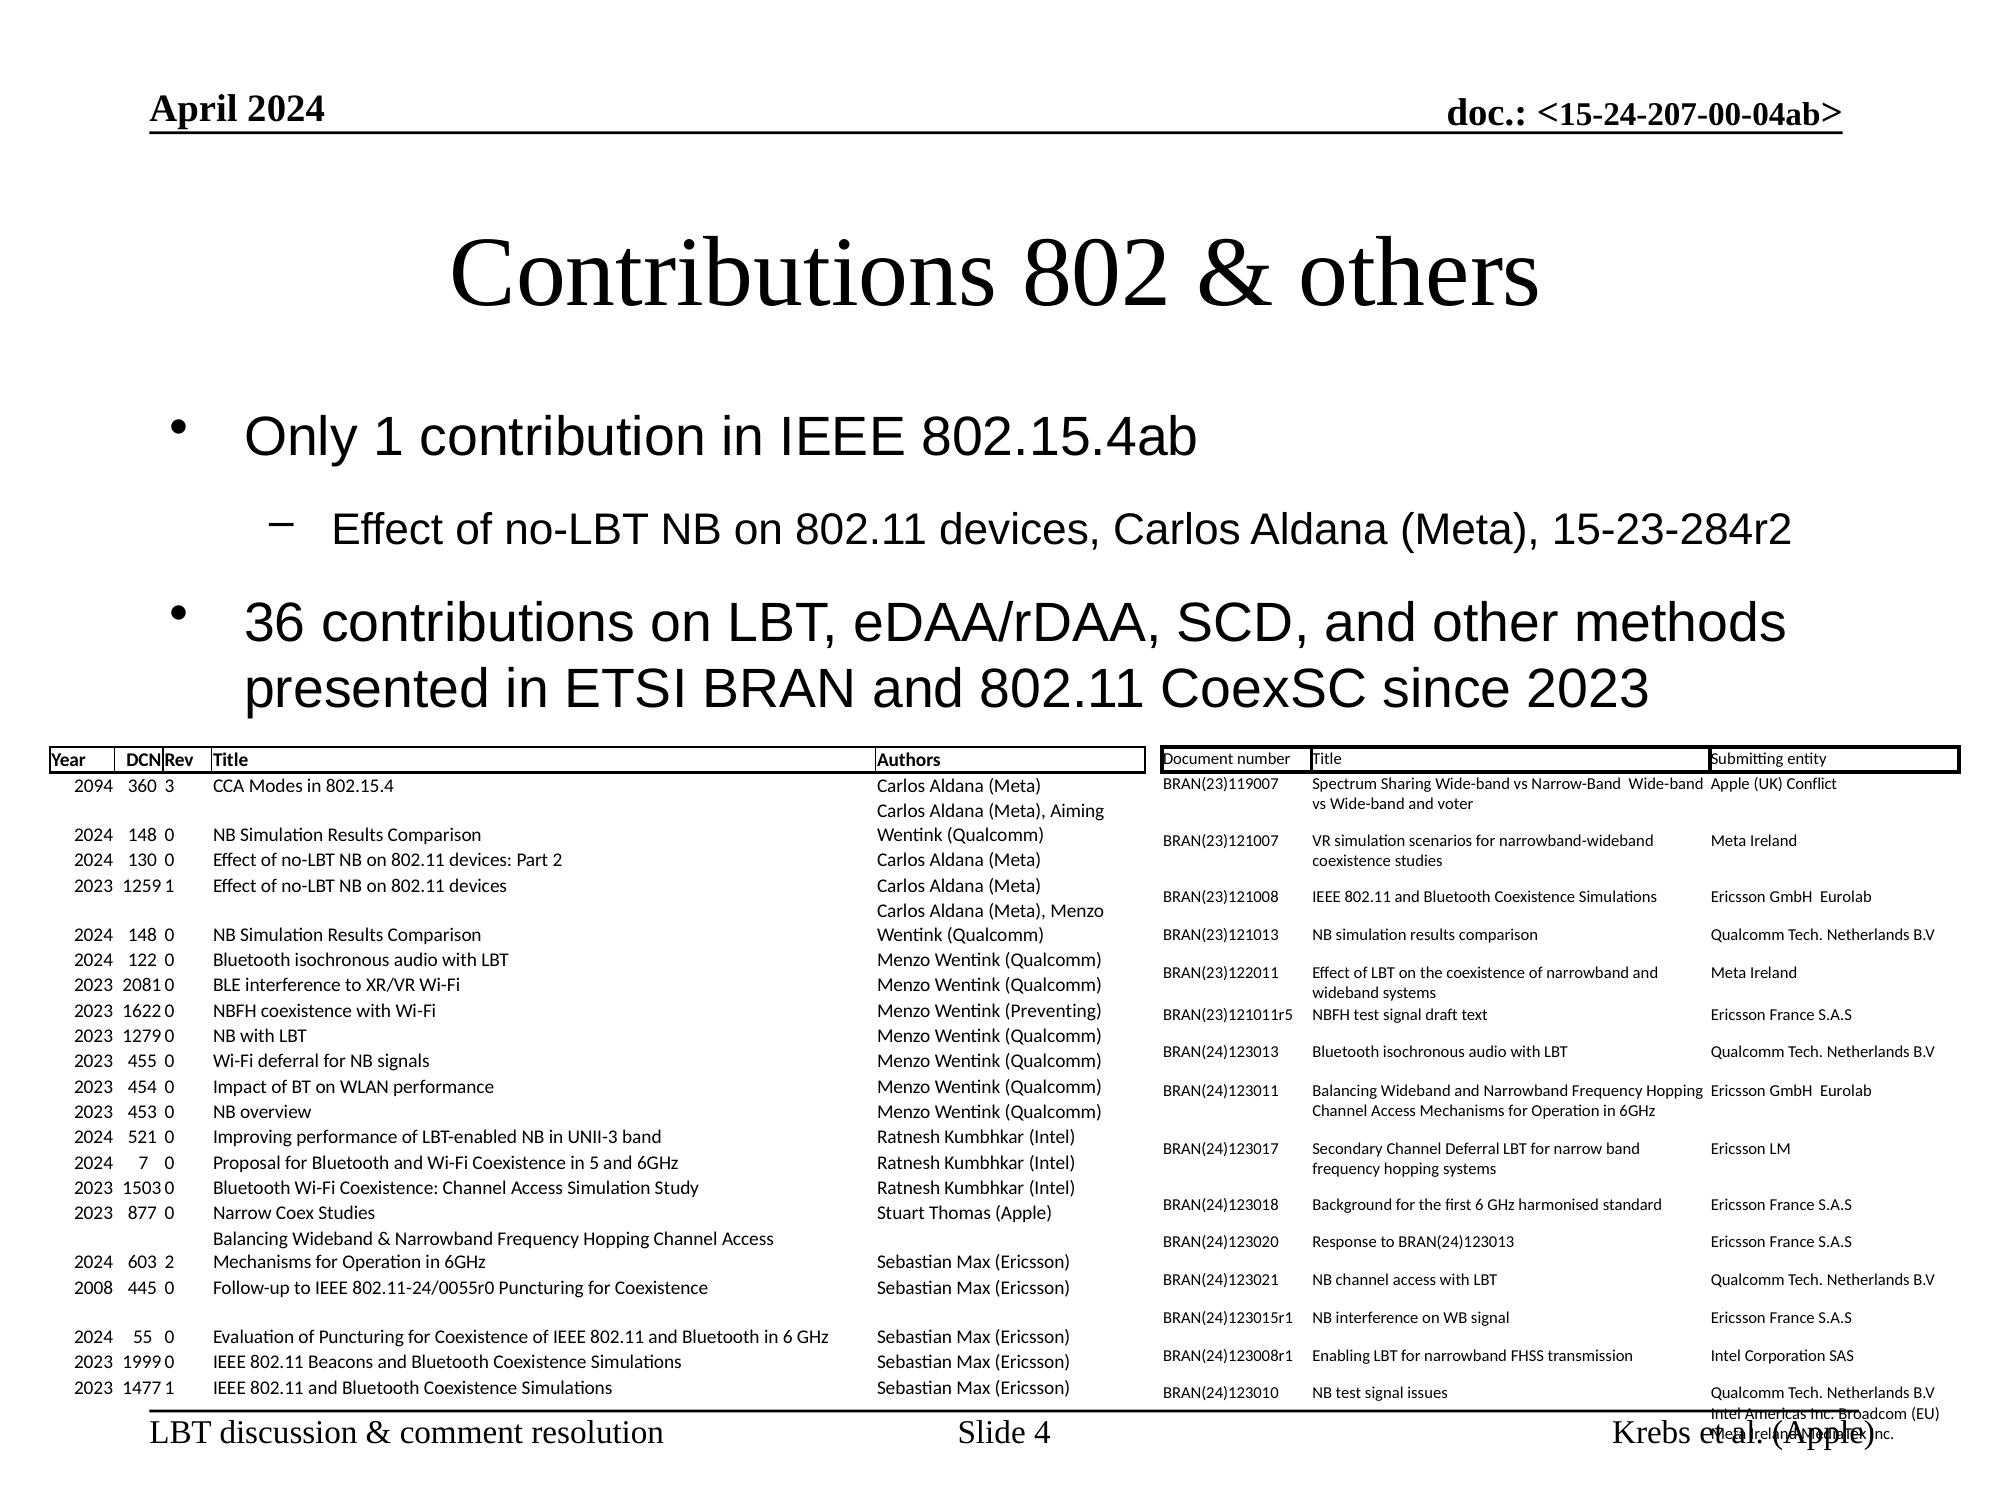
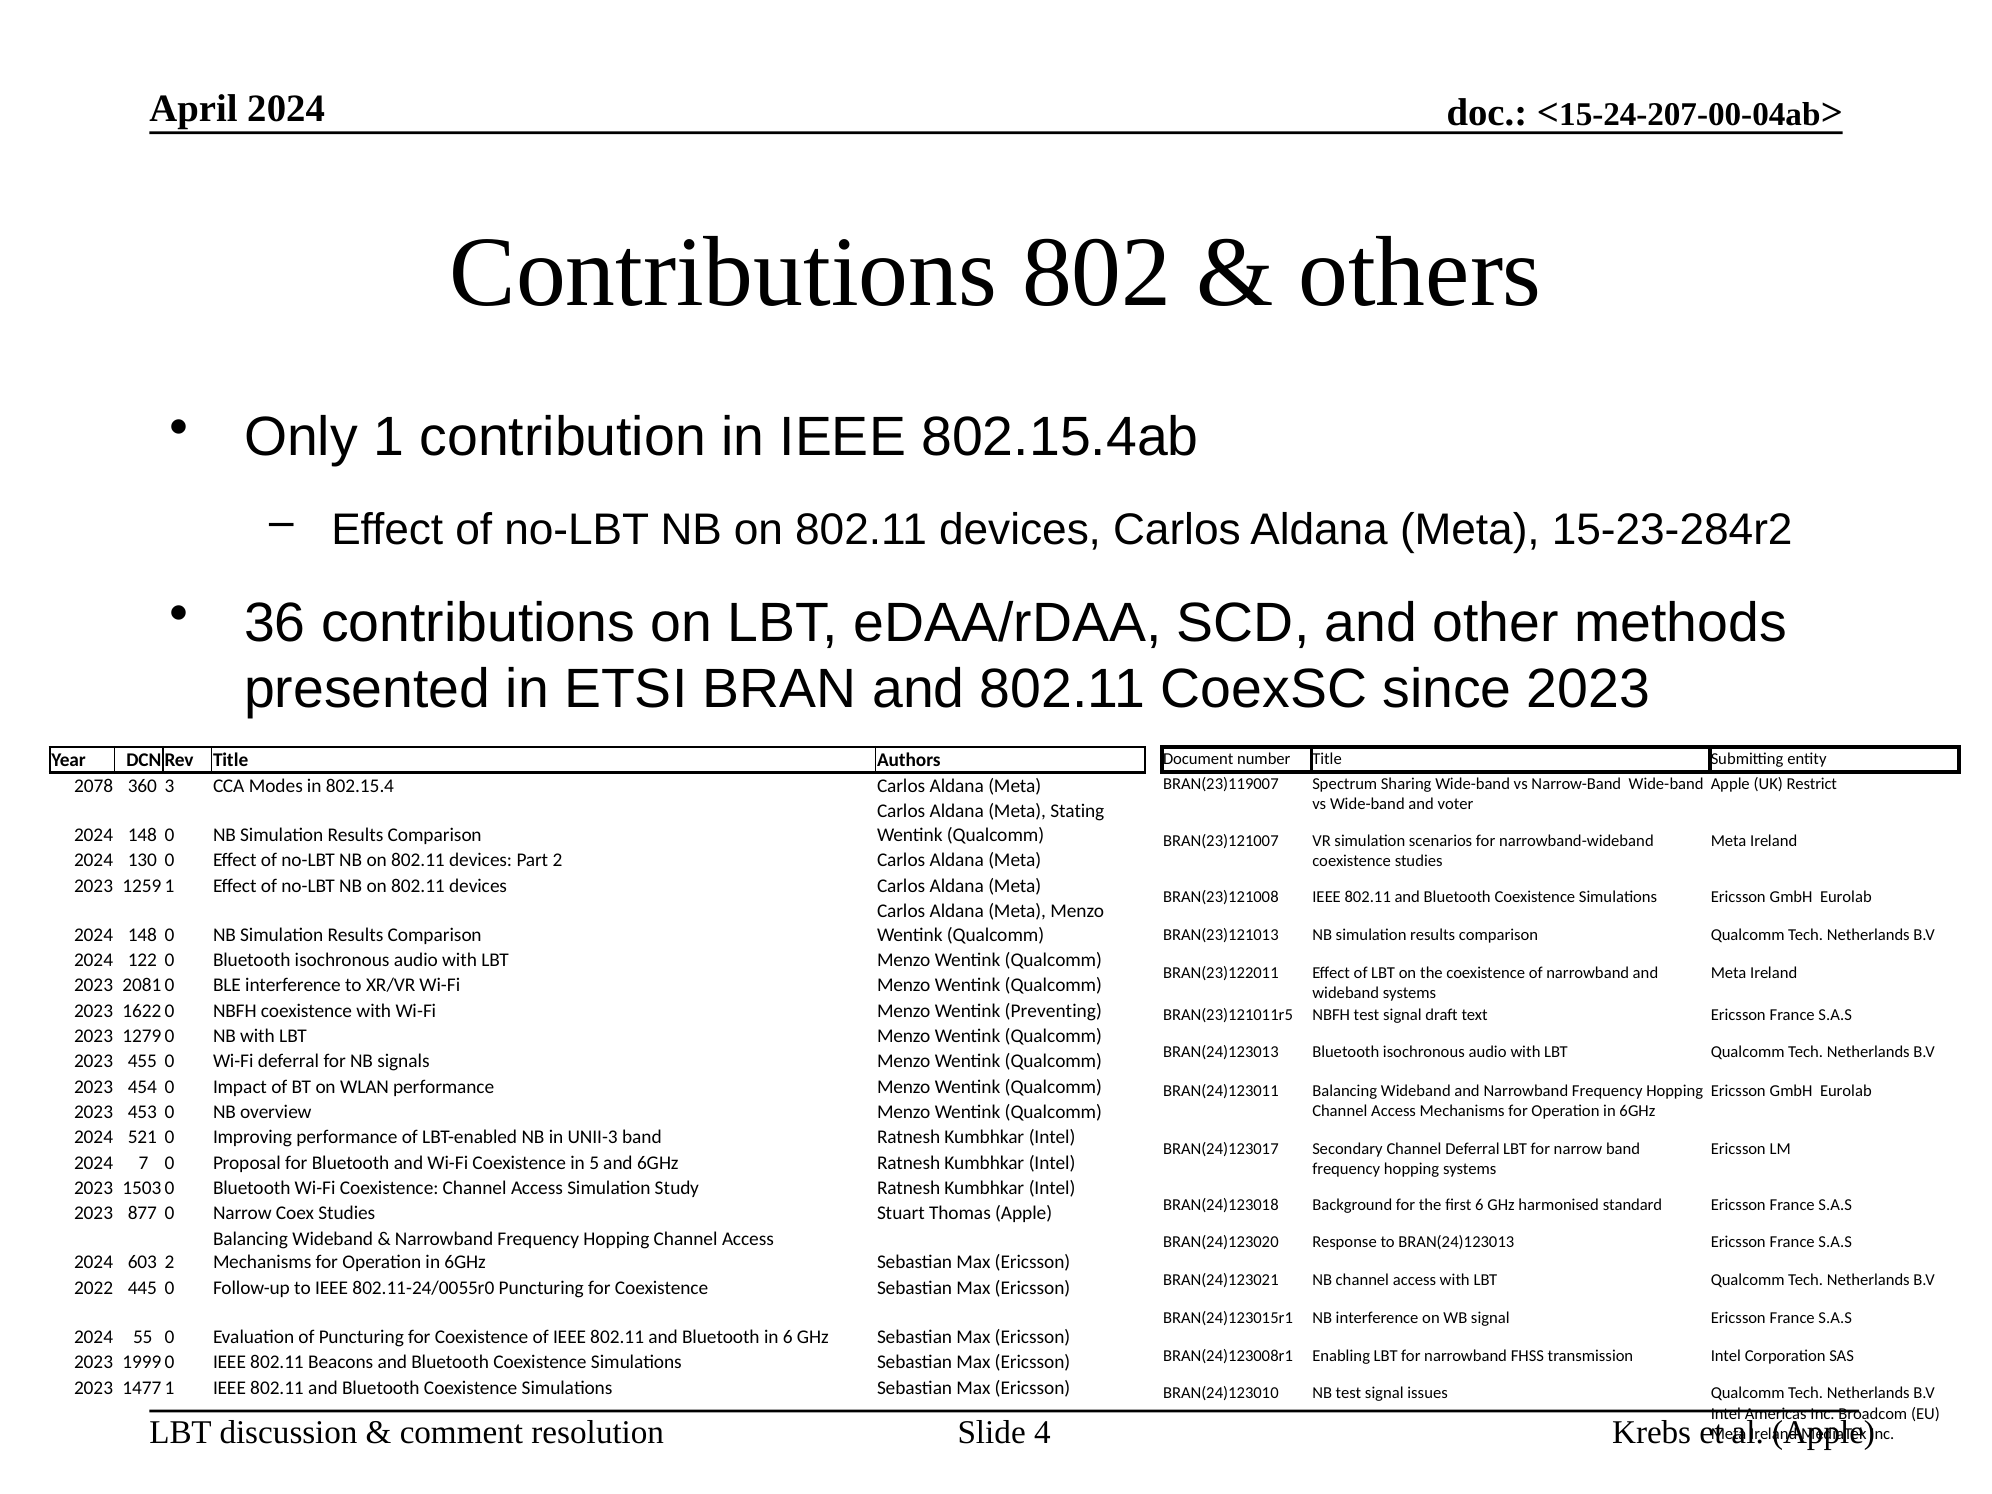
Conflict: Conflict -> Restrict
2094: 2094 -> 2078
Aiming: Aiming -> Stating
2008: 2008 -> 2022
